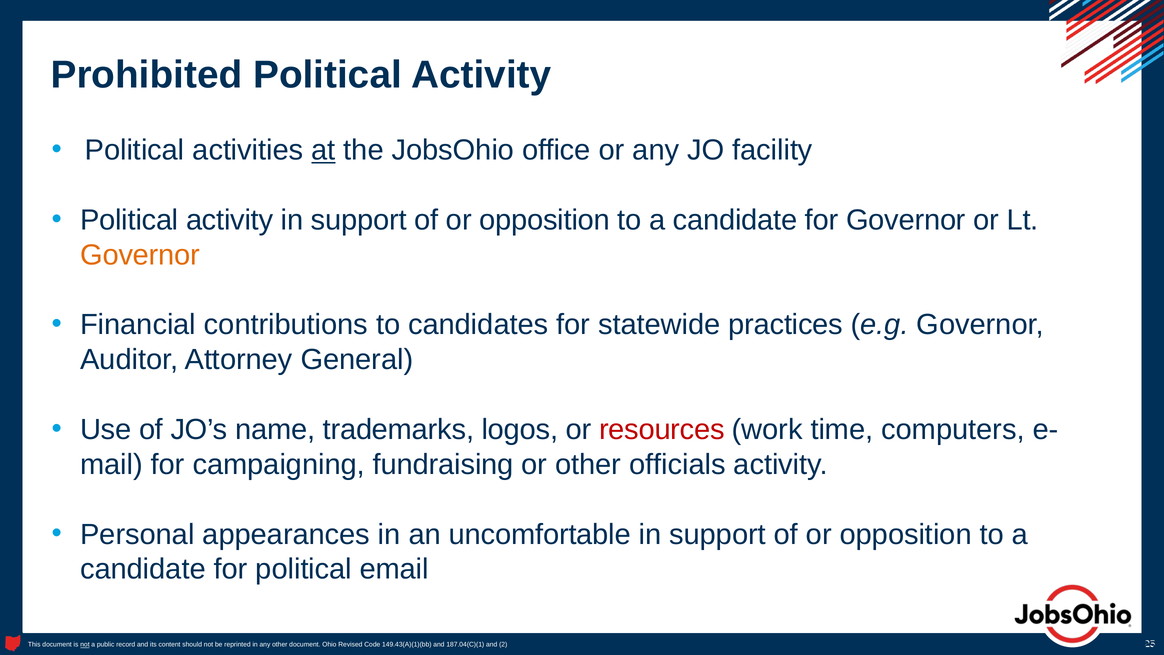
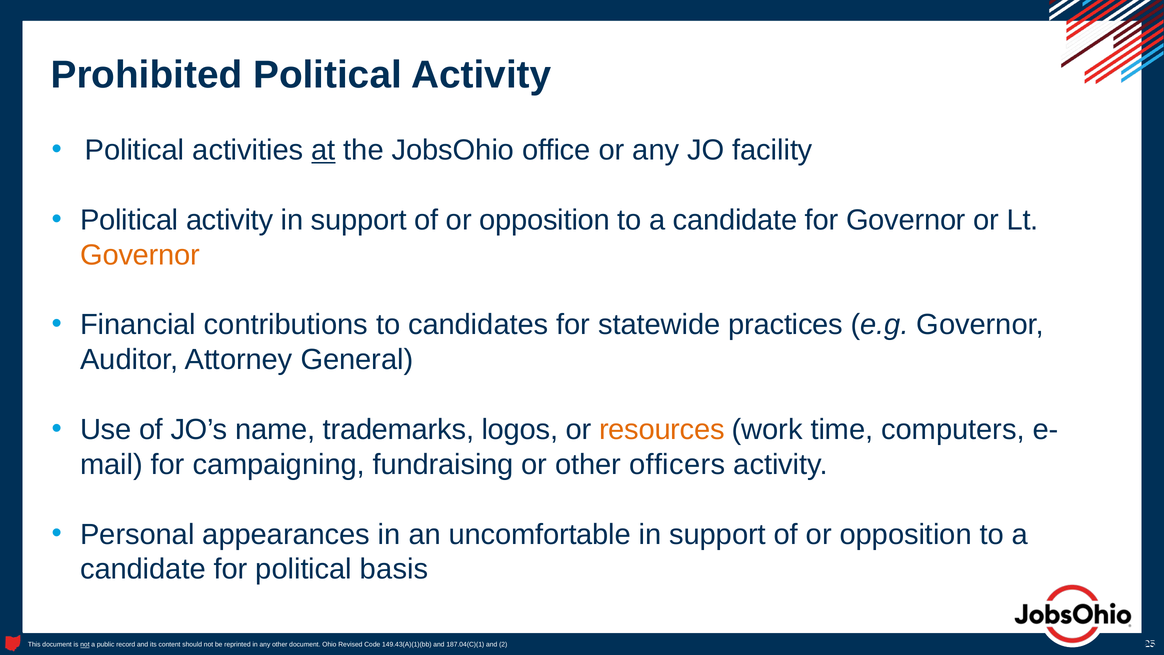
resources colour: red -> orange
officials: officials -> officers
email: email -> basis
